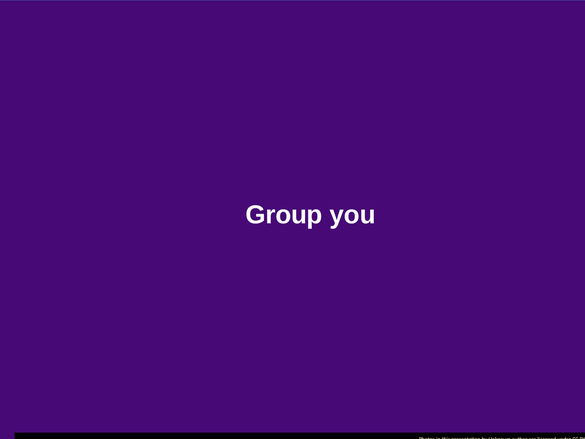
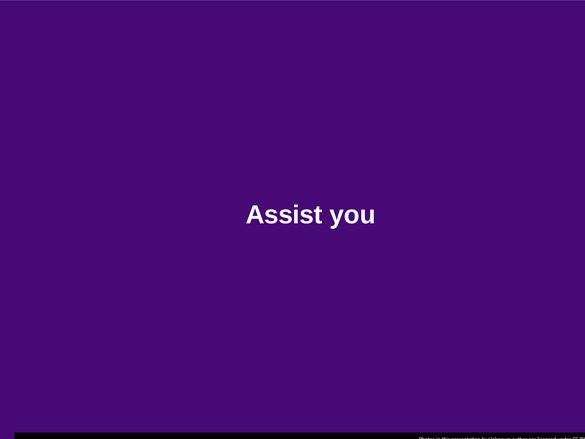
Group: Group -> Assist
